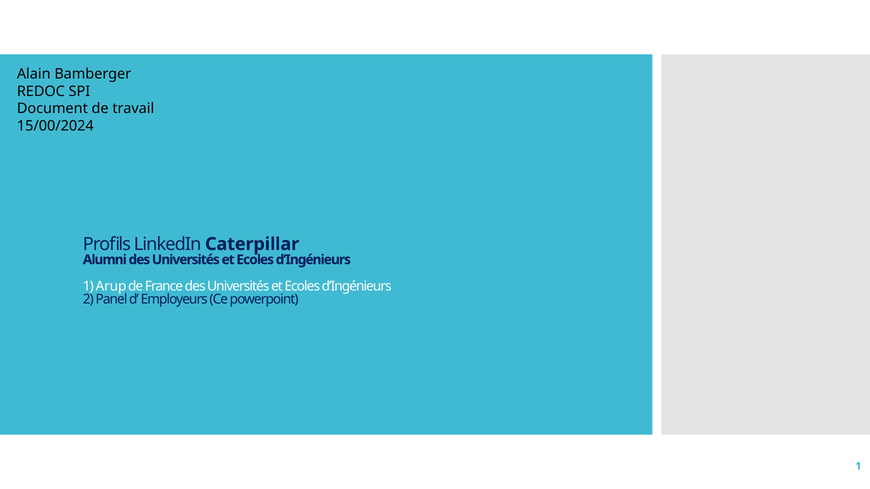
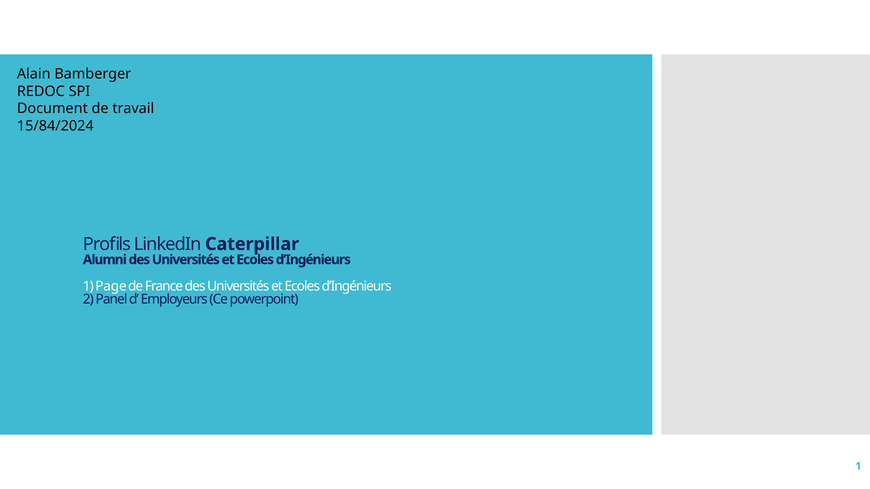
15/00/2024: 15/00/2024 -> 15/84/2024
Arup: Arup -> Page
